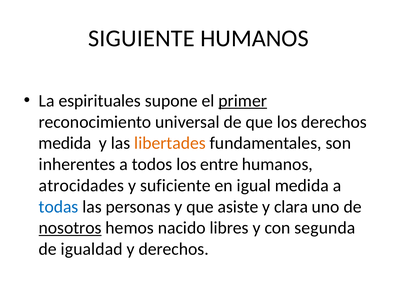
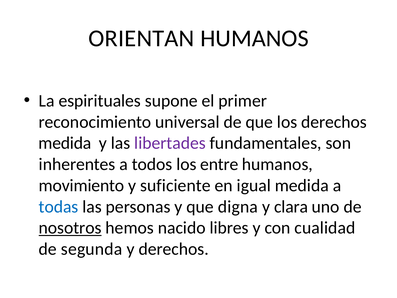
SIGUIENTE: SIGUIENTE -> ORIENTAN
primer underline: present -> none
libertades colour: orange -> purple
atrocidades: atrocidades -> movimiento
asiste: asiste -> digna
segunda: segunda -> cualidad
igualdad: igualdad -> segunda
